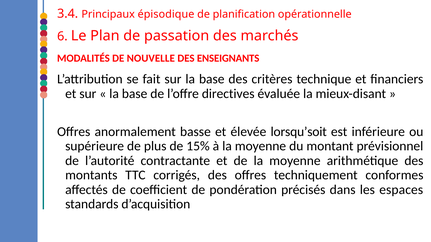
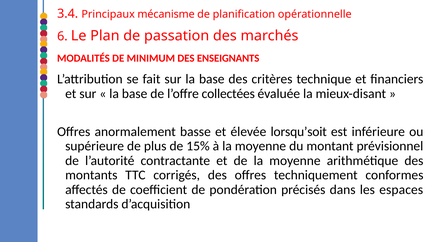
épisodique: épisodique -> mécanisme
NOUVELLE: NOUVELLE -> MINIMUM
directives: directives -> collectées
